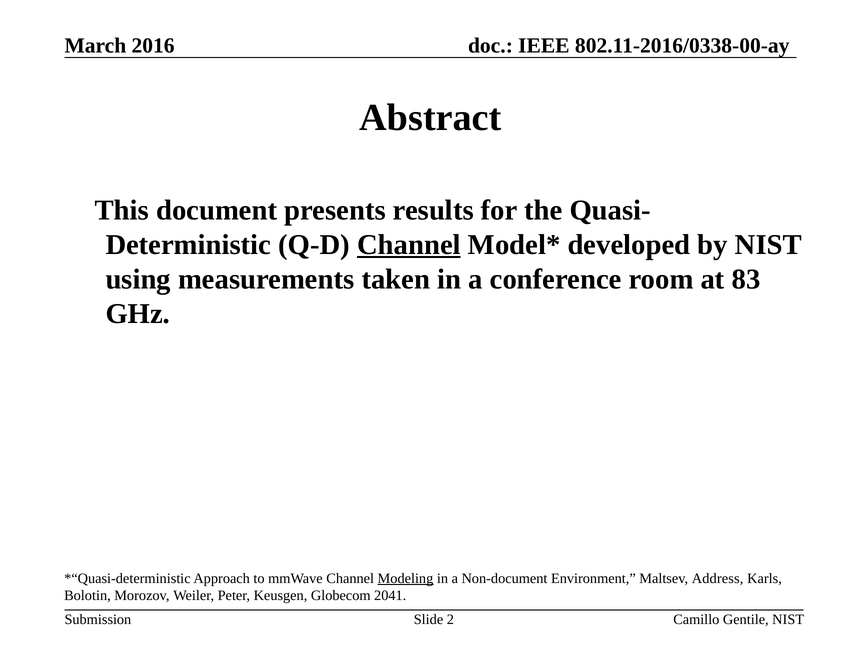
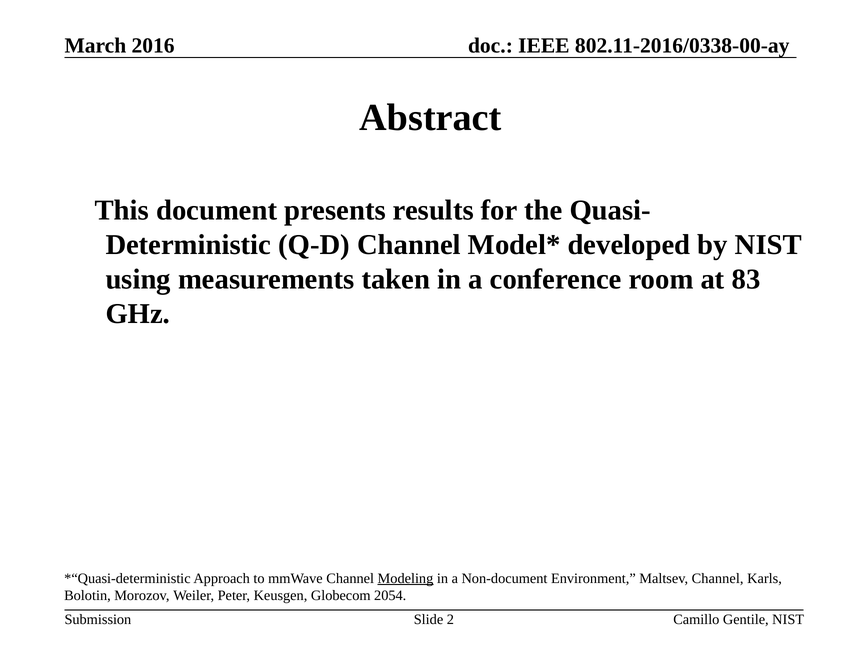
Channel at (409, 245) underline: present -> none
Maltsev Address: Address -> Channel
2041: 2041 -> 2054
